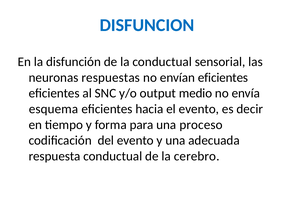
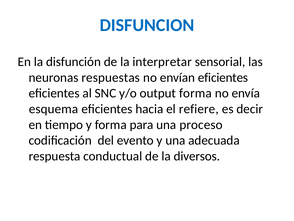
la conductual: conductual -> interpretar
output medio: medio -> forma
el evento: evento -> refiere
cerebro: cerebro -> diversos
